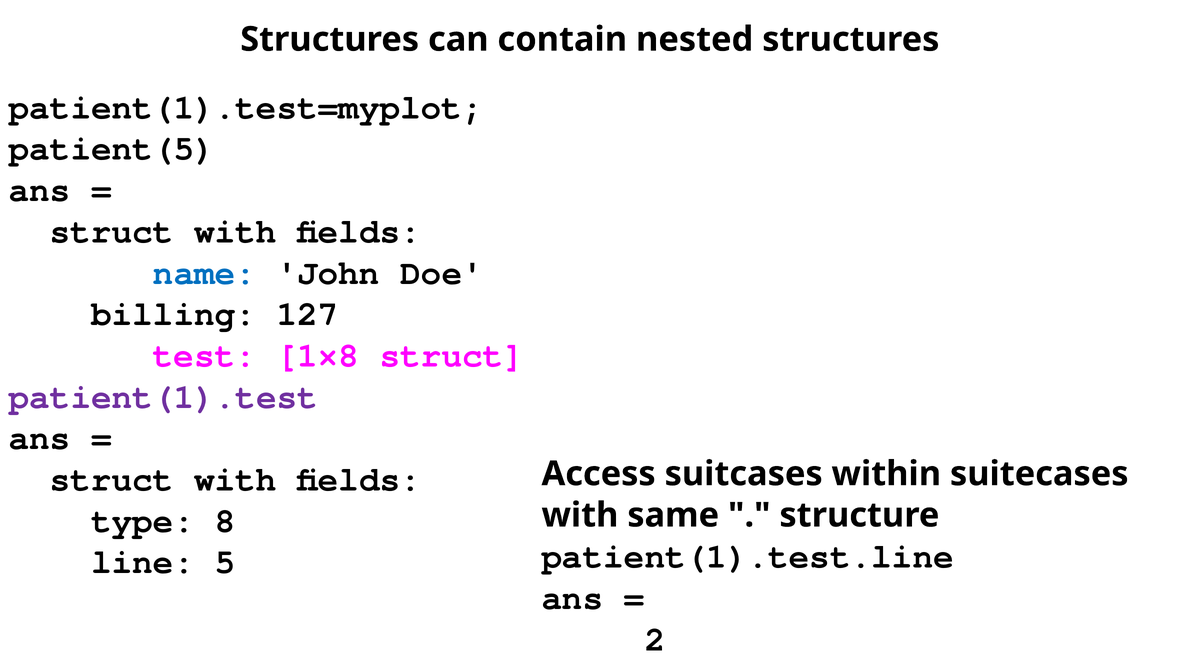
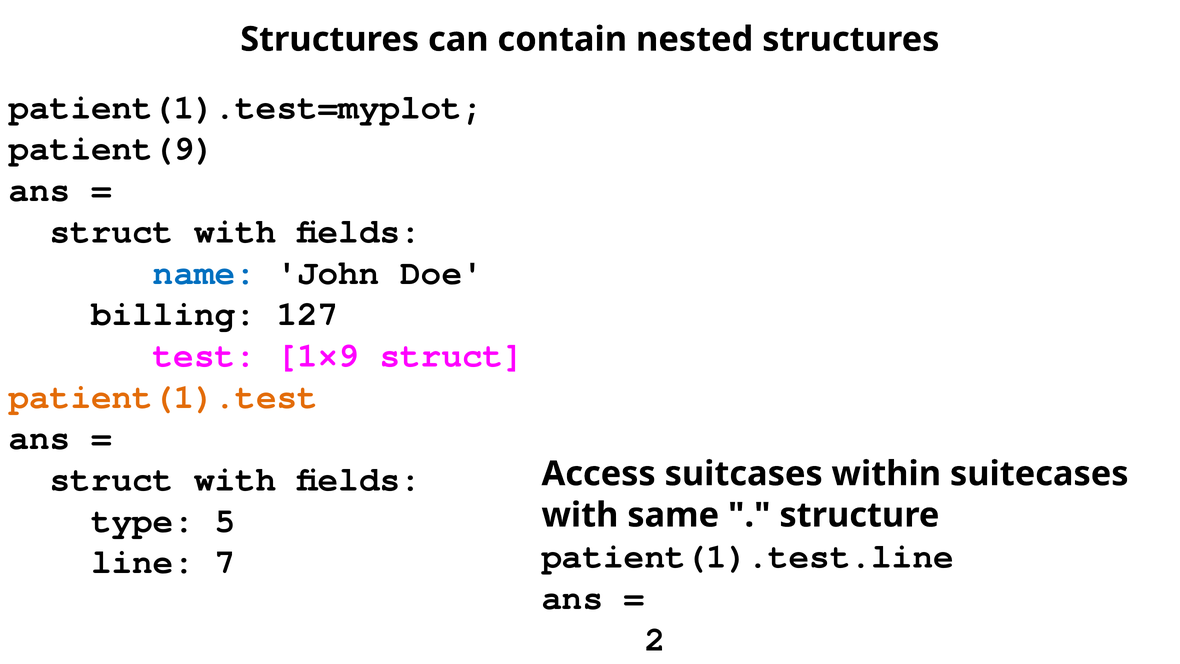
patient(5: patient(5 -> patient(9
1×8: 1×8 -> 1×9
patient(1).test colour: purple -> orange
8: 8 -> 5
5: 5 -> 7
